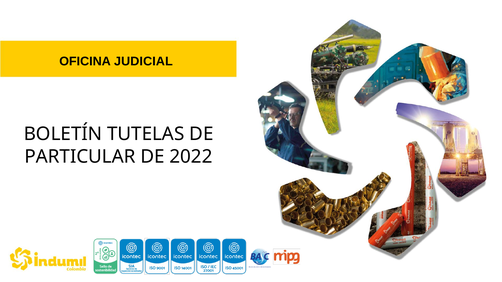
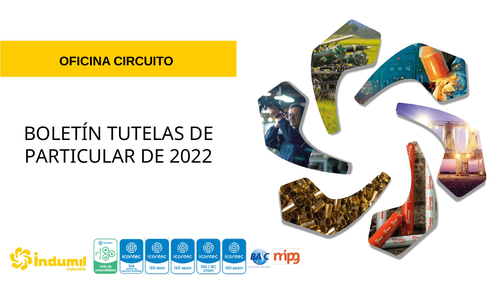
JUDICIAL: JUDICIAL -> CIRCUITO
